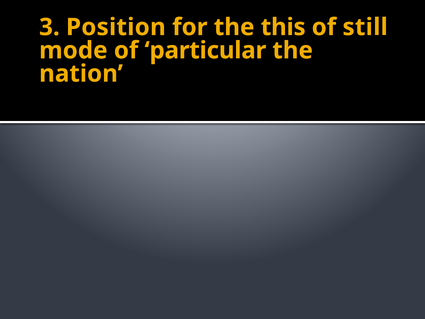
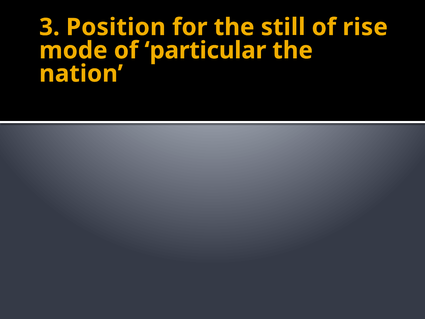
this: this -> still
still: still -> rise
